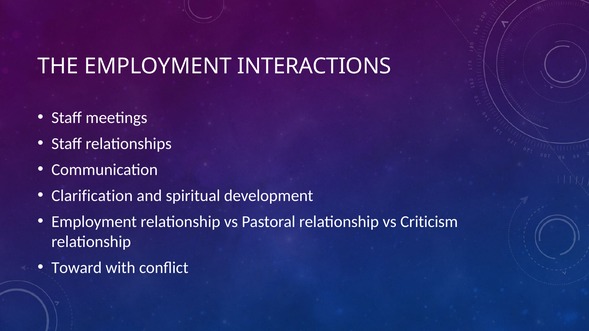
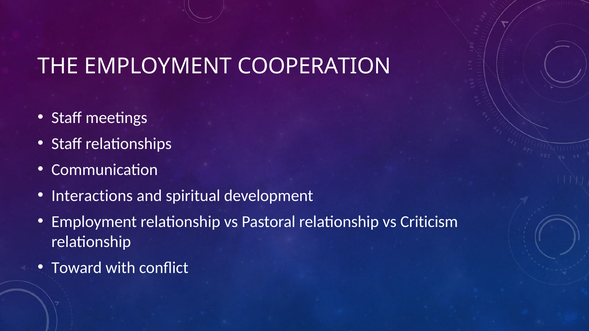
INTERACTIONS: INTERACTIONS -> COOPERATION
Clarification: Clarification -> Interactions
